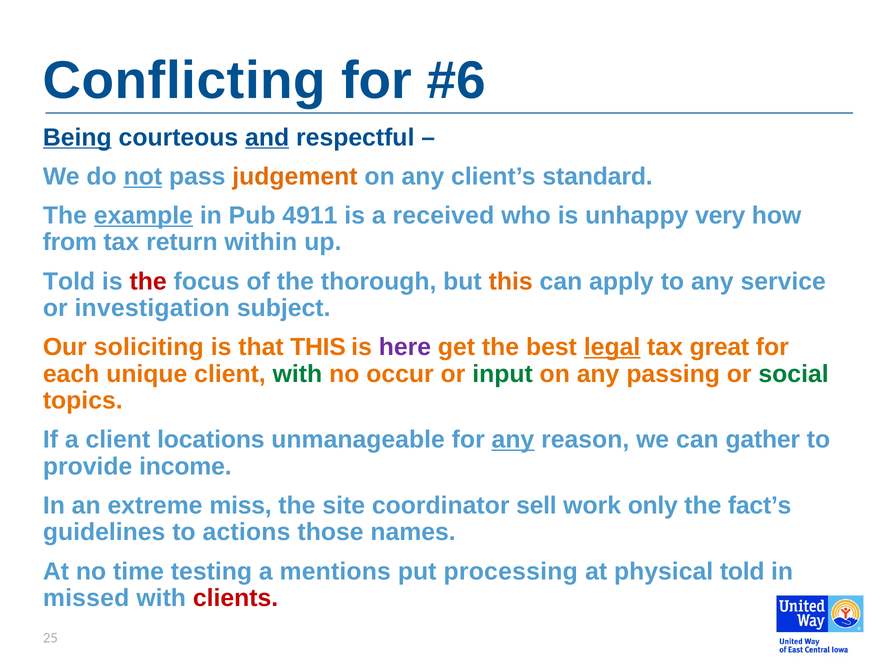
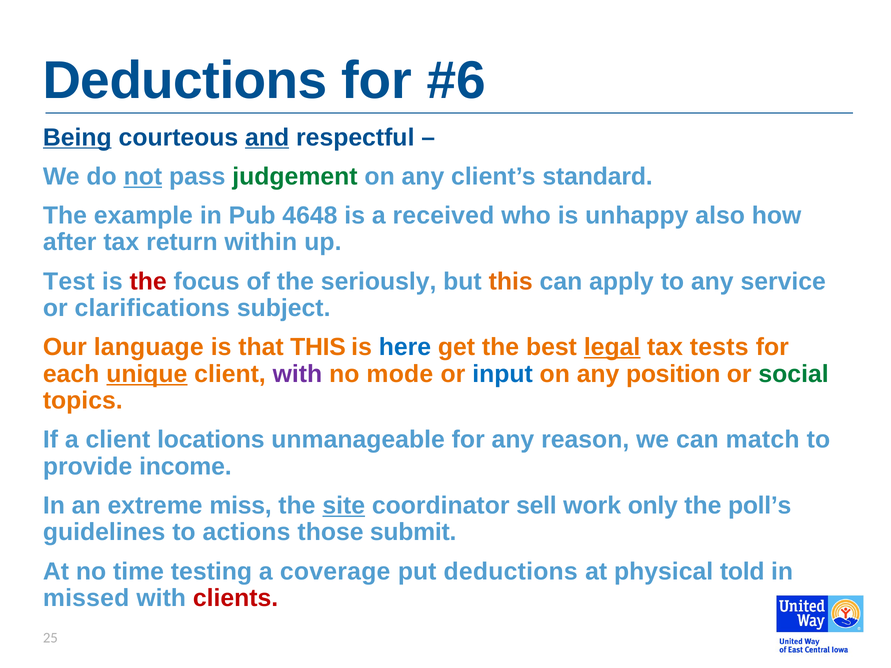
Conflicting at (184, 81): Conflicting -> Deductions
judgement colour: orange -> green
example underline: present -> none
4911: 4911 -> 4648
very: very -> also
from: from -> after
Told at (69, 281): Told -> Test
thorough: thorough -> seriously
investigation: investigation -> clarifications
soliciting: soliciting -> language
here colour: purple -> blue
great: great -> tests
unique underline: none -> present
with at (297, 374) colour: green -> purple
occur: occur -> mode
input colour: green -> blue
passing: passing -> position
any at (513, 440) underline: present -> none
gather: gather -> match
site underline: none -> present
fact’s: fact’s -> poll’s
names: names -> submit
mentions: mentions -> coverage
put processing: processing -> deductions
